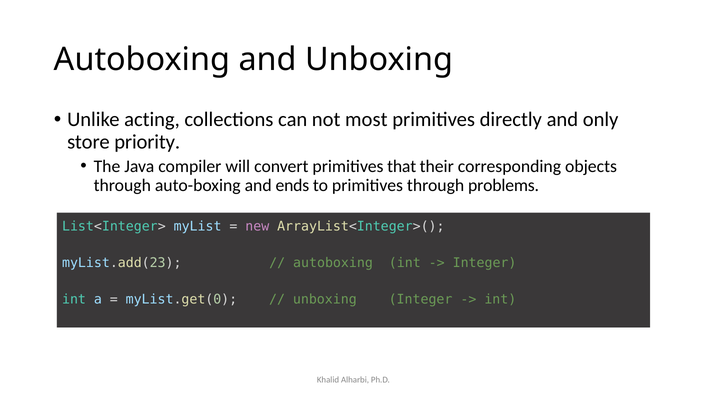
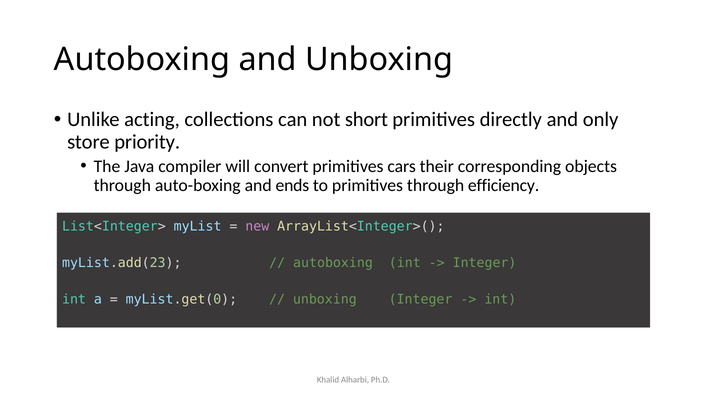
most: most -> short
that: that -> cars
problems: problems -> efficiency
